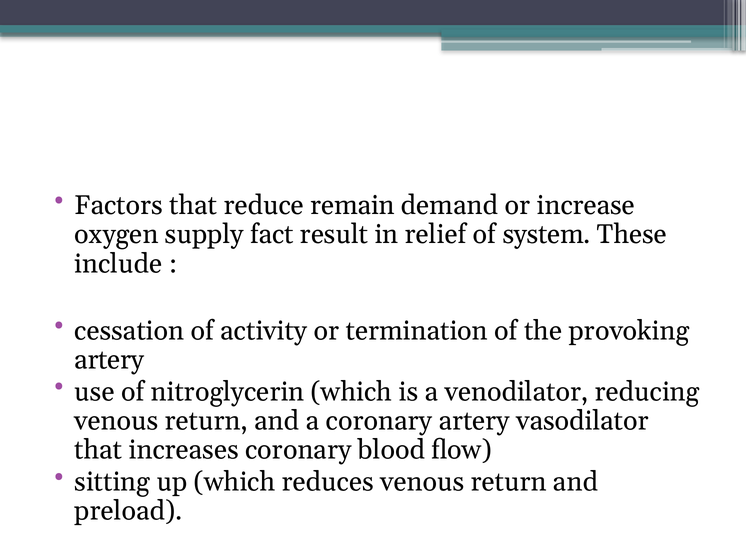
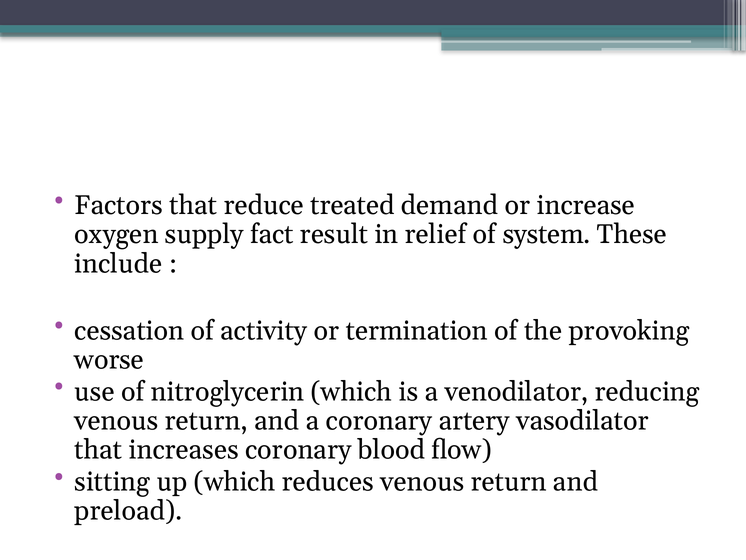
remain: remain -> treated
artery at (109, 359): artery -> worse
